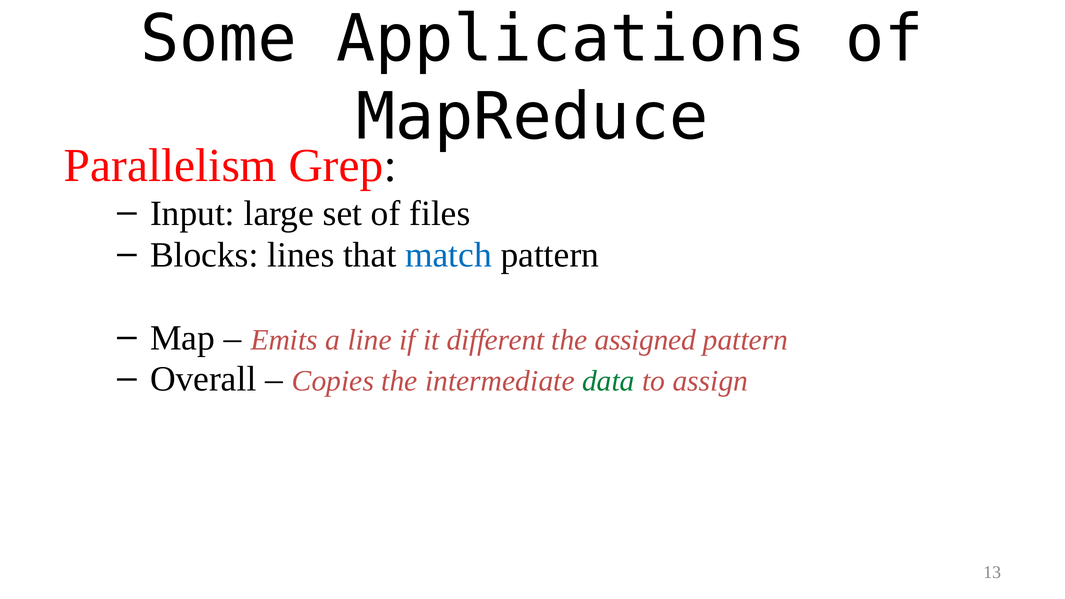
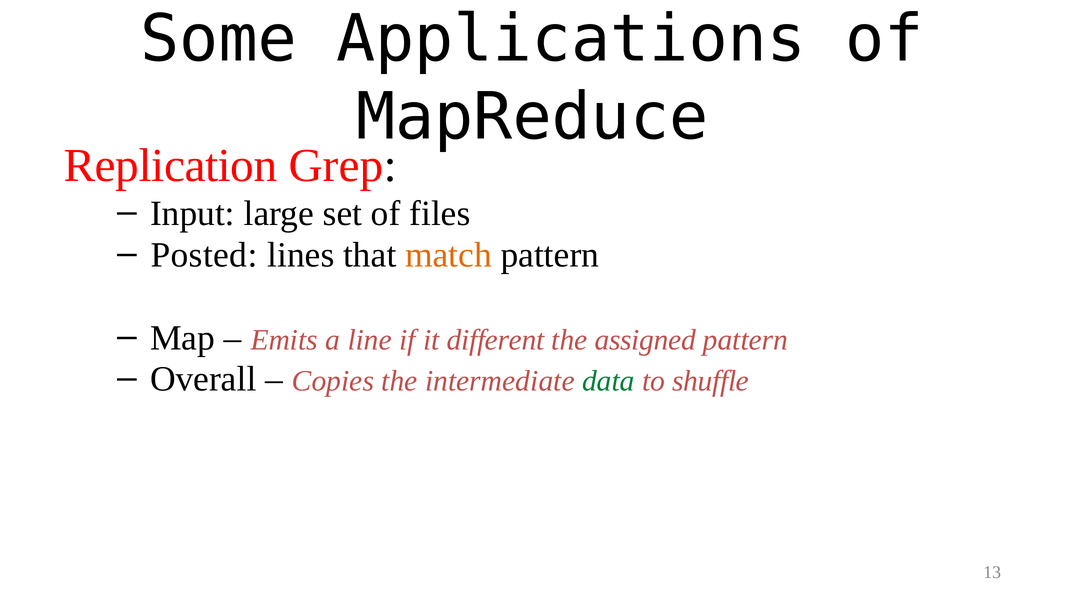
Parallelism: Parallelism -> Replication
Blocks: Blocks -> Posted
match colour: blue -> orange
assign: assign -> shuffle
